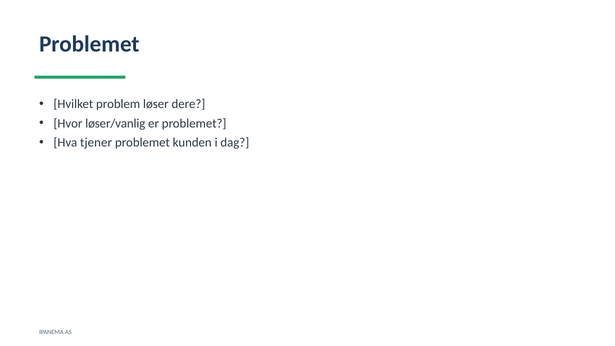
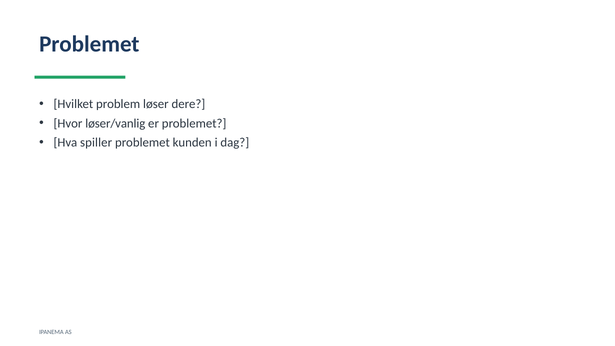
tjener: tjener -> spiller
